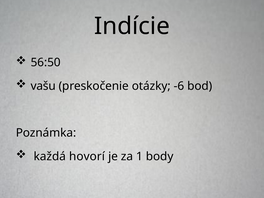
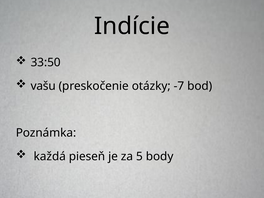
56:50: 56:50 -> 33:50
-6: -6 -> -7
hovorí: hovorí -> pieseň
1: 1 -> 5
